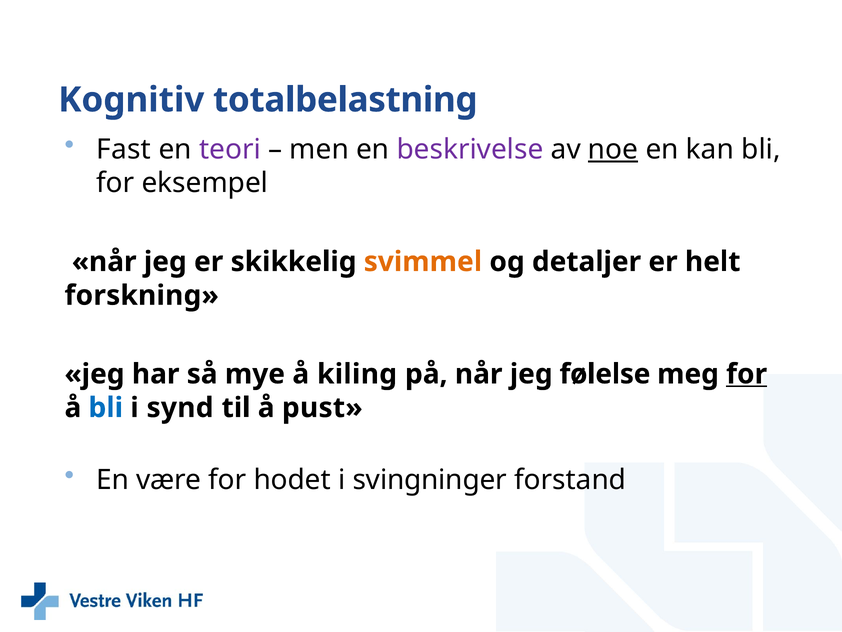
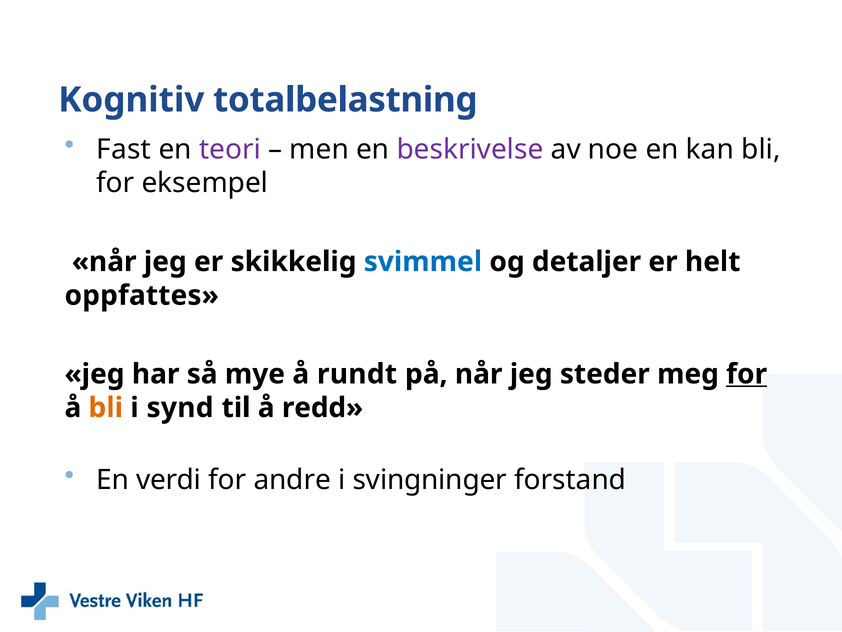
noe underline: present -> none
svimmel colour: orange -> blue
forskning: forskning -> oppfattes
kiling: kiling -> rundt
følelse: følelse -> steder
bli at (106, 407) colour: blue -> orange
pust: pust -> redd
være: være -> verdi
hodet: hodet -> andre
